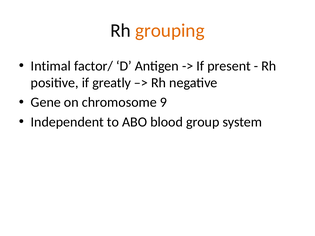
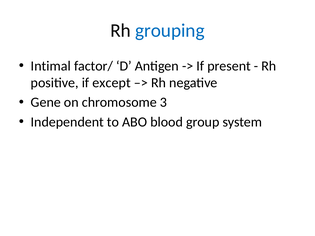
grouping colour: orange -> blue
greatly: greatly -> except
9: 9 -> 3
